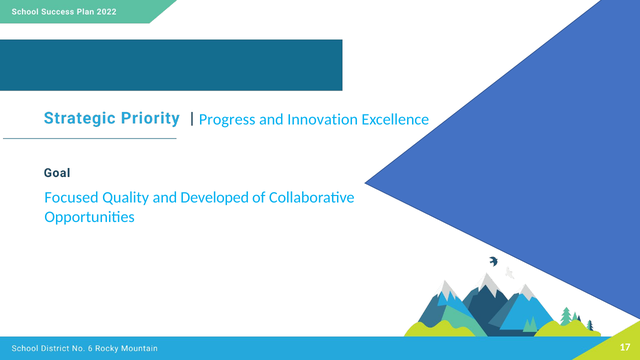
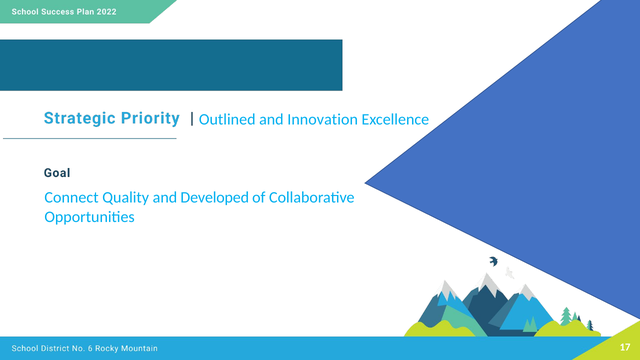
Progress: Progress -> Outlined
Focused: Focused -> Connect
